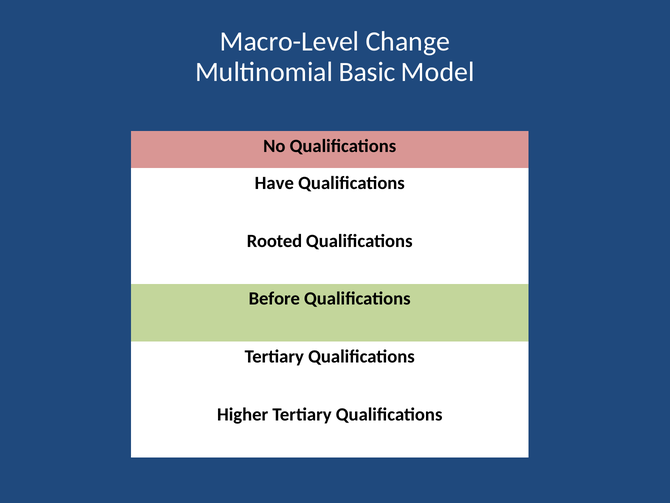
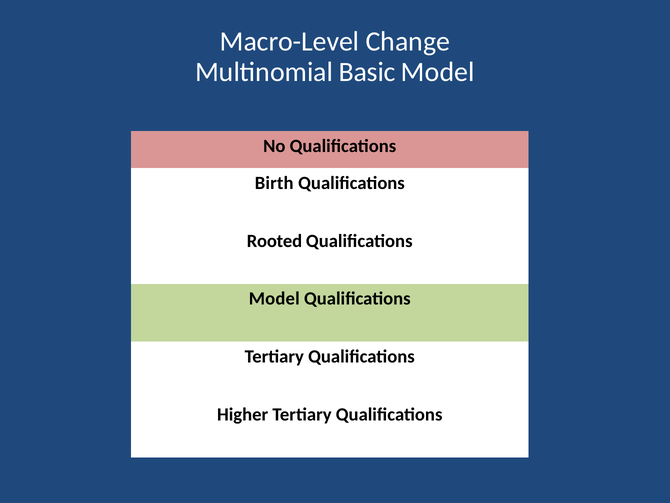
Have: Have -> Birth
Before at (274, 299): Before -> Model
